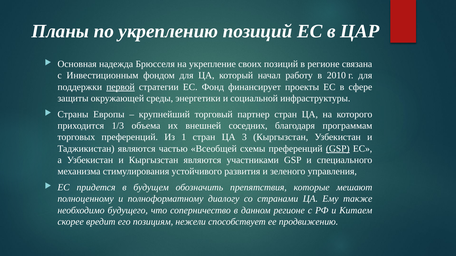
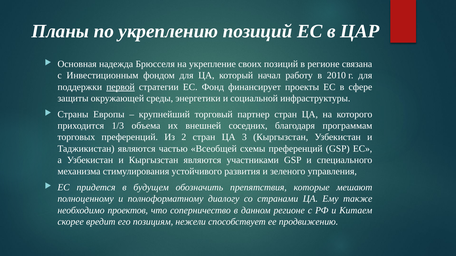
1: 1 -> 2
GSP at (338, 149) underline: present -> none
будущего: будущего -> проектов
